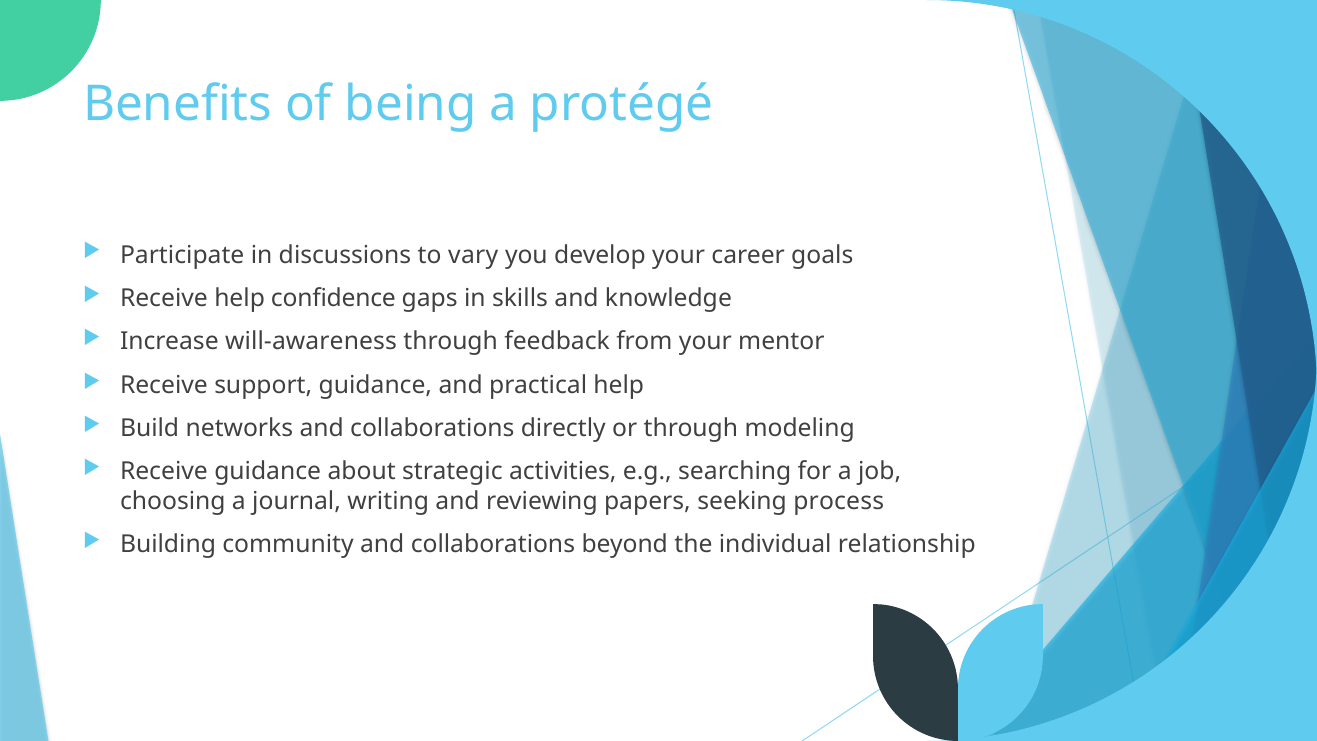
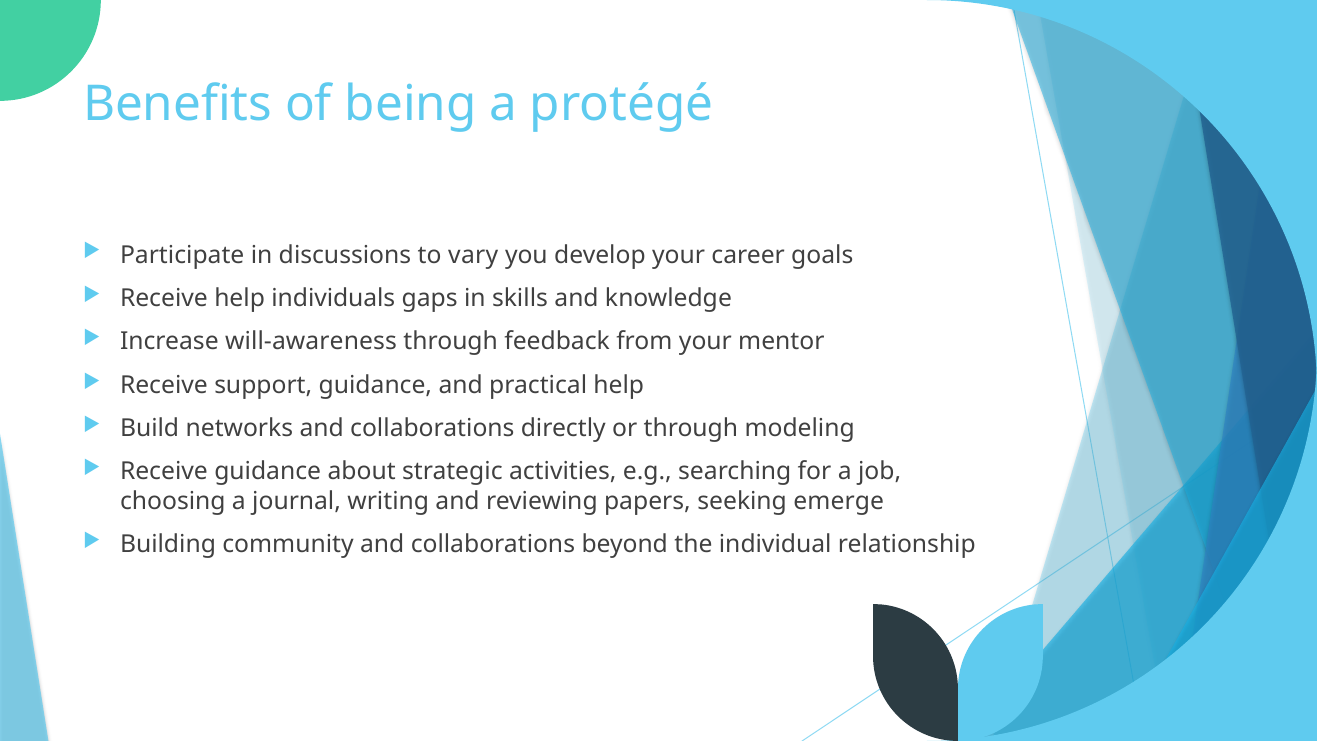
confidence: confidence -> individuals
process: process -> emerge
